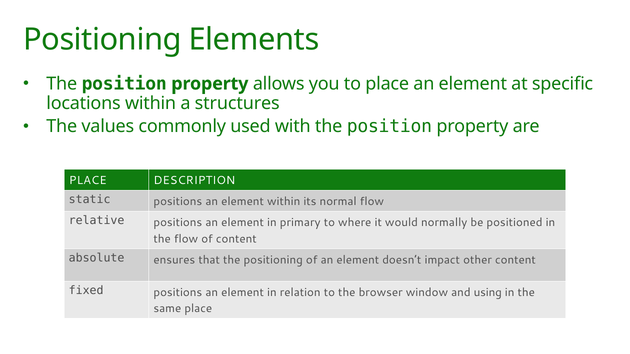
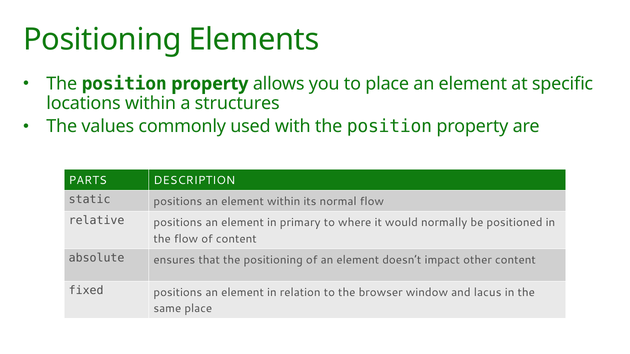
PLACE at (88, 181): PLACE -> PARTS
using: using -> lacus
